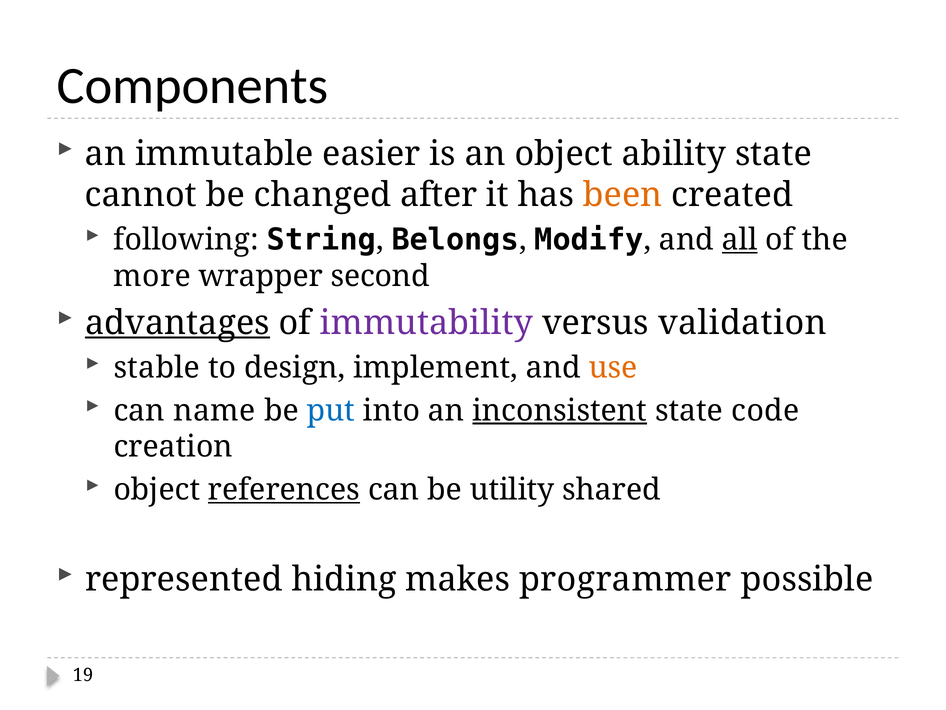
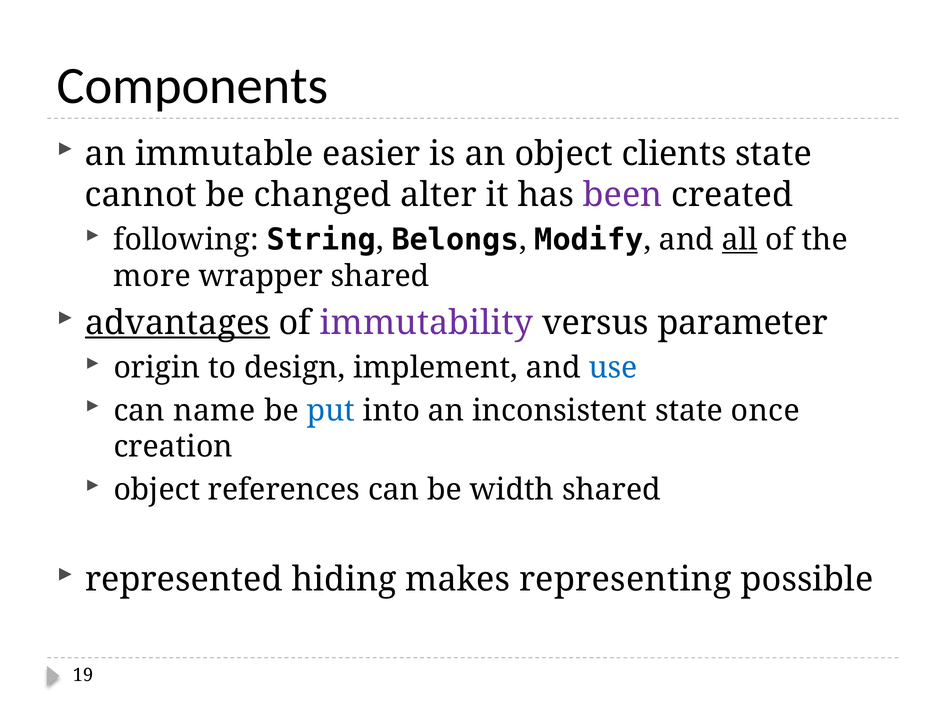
ability: ability -> clients
after: after -> alter
been colour: orange -> purple
wrapper second: second -> shared
validation: validation -> parameter
stable: stable -> origin
use colour: orange -> blue
inconsistent underline: present -> none
code: code -> once
references underline: present -> none
utility: utility -> width
programmer: programmer -> representing
